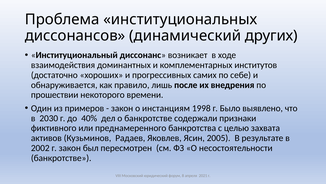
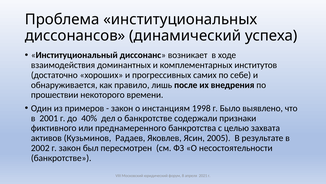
других: других -> успеха
2030: 2030 -> 2001
